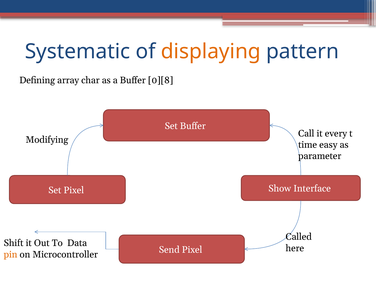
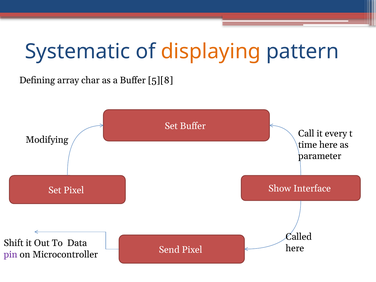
0][8: 0][8 -> 5][8
time easy: easy -> here
pin colour: orange -> purple
